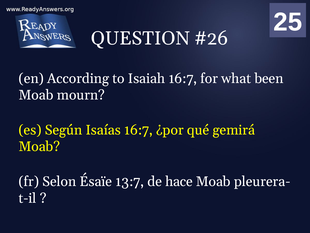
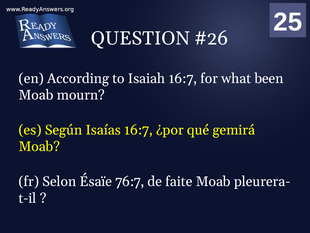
13:7: 13:7 -> 76:7
hace: hace -> faite
